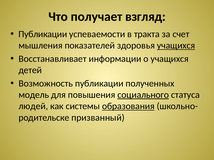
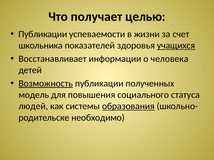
взгляд: взгляд -> целью
тракта: тракта -> жизни
мышления: мышления -> школьника
о учащихся: учащихся -> человека
Возможность underline: none -> present
социального underline: present -> none
призванный: призванный -> необходимо
